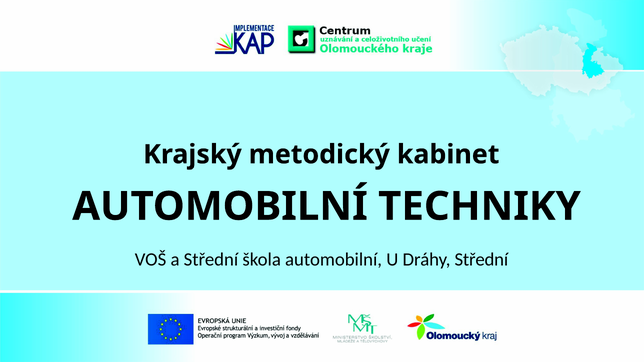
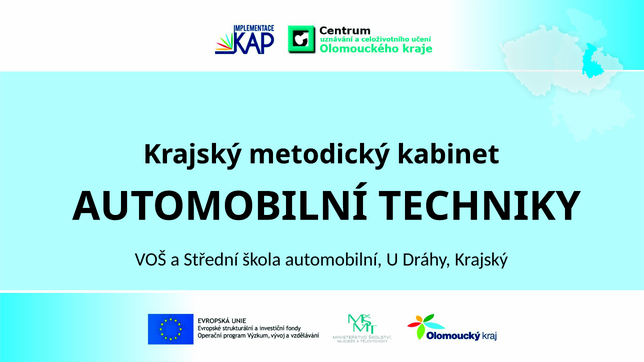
Dráhy Střední: Střední -> Krajský
